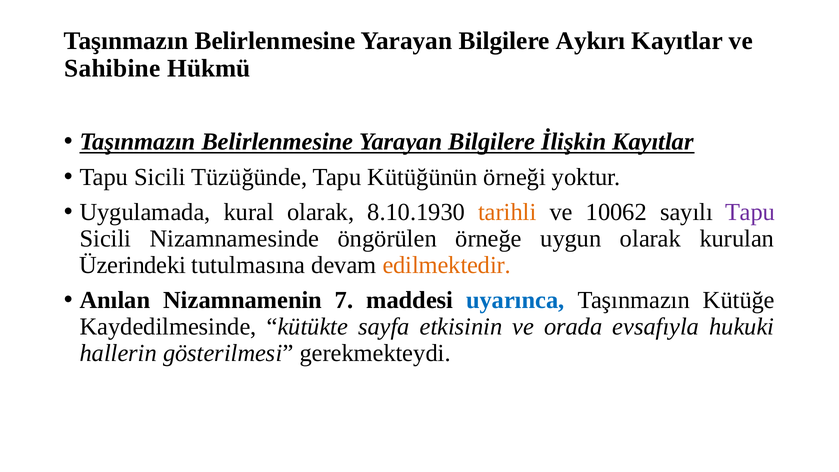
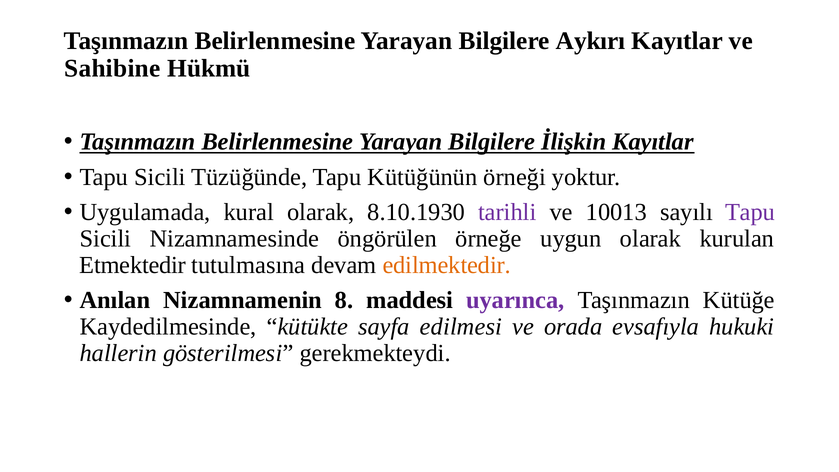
tarihli colour: orange -> purple
10062: 10062 -> 10013
Üzerindeki: Üzerindeki -> Etmektedir
7: 7 -> 8
uyarınca colour: blue -> purple
etkisinin: etkisinin -> edilmesi
